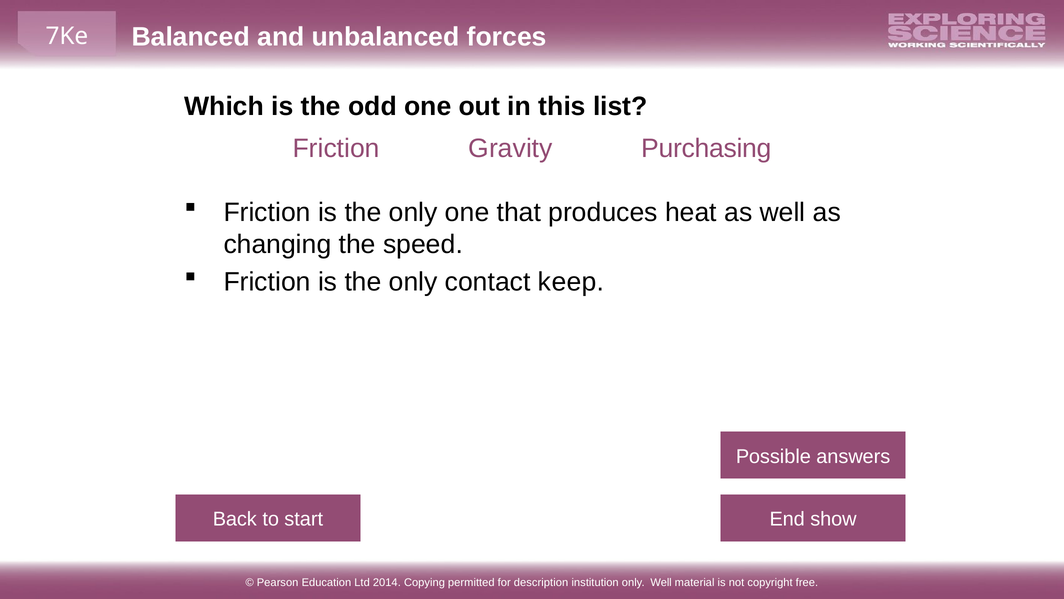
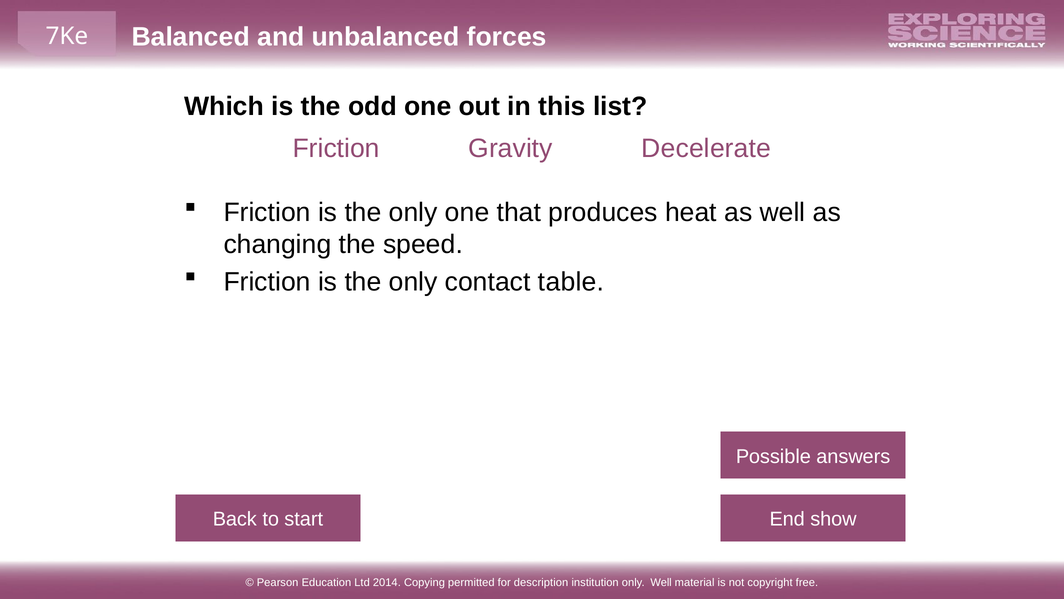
Purchasing: Purchasing -> Decelerate
keep: keep -> table
